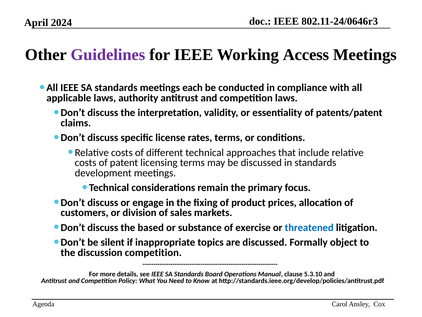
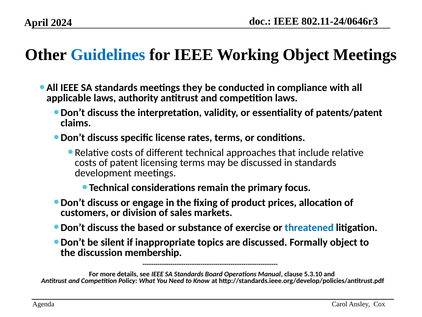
Guidelines colour: purple -> blue
Working Access: Access -> Object
each: each -> they
discussion competition: competition -> membership
